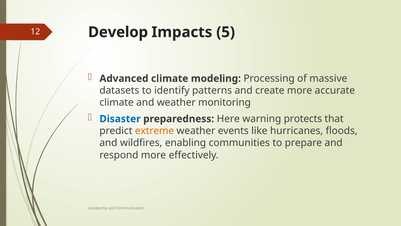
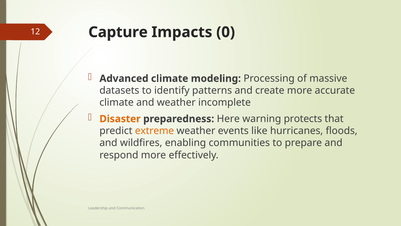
Develop: Develop -> Capture
5: 5 -> 0
monitoring: monitoring -> incomplete
Disaster colour: blue -> orange
